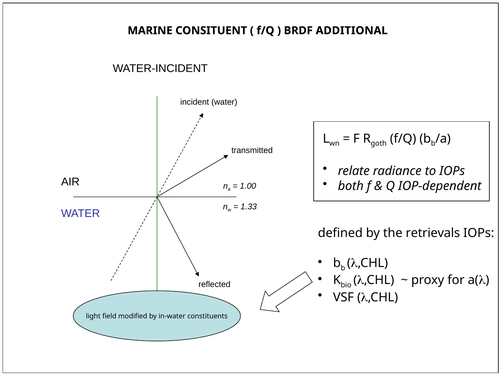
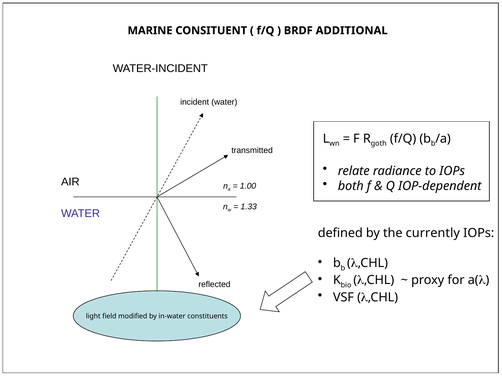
retrievals: retrievals -> currently
